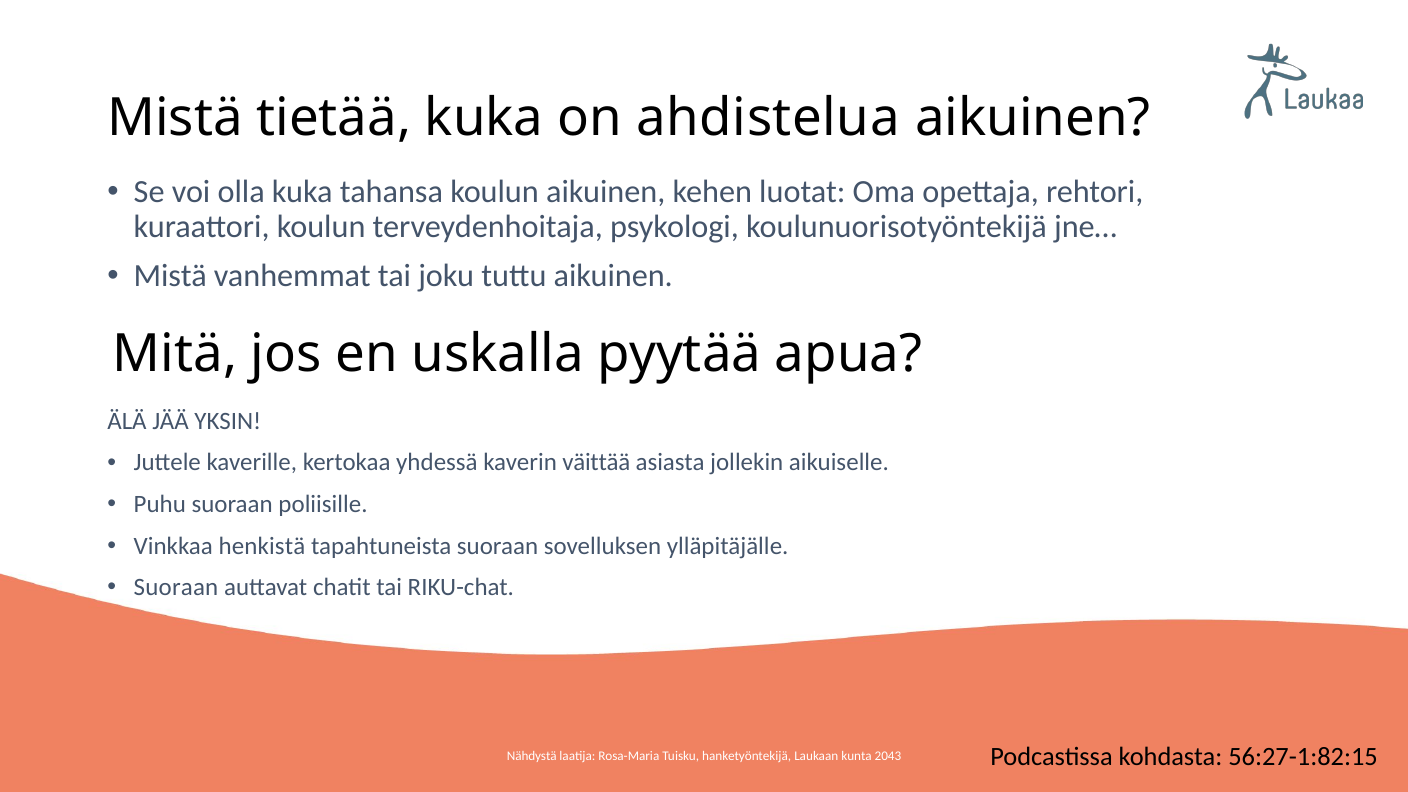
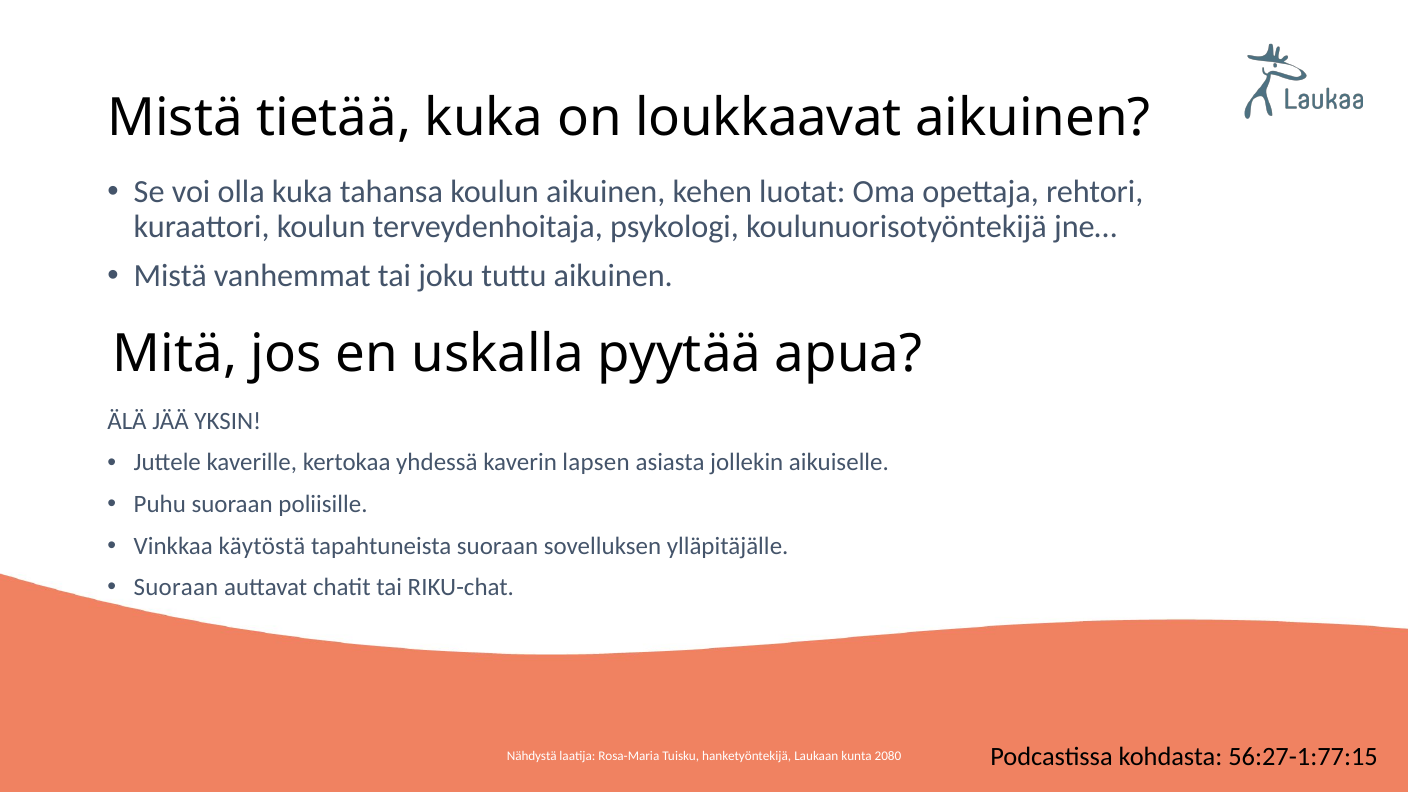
ahdistelua: ahdistelua -> loukkaavat
väittää: väittää -> lapsen
henkistä: henkistä -> käytöstä
56:27-1:82:15: 56:27-1:82:15 -> 56:27-1:77:15
2043: 2043 -> 2080
